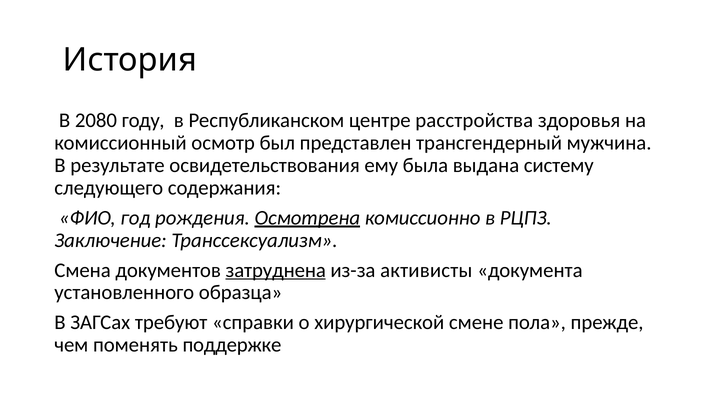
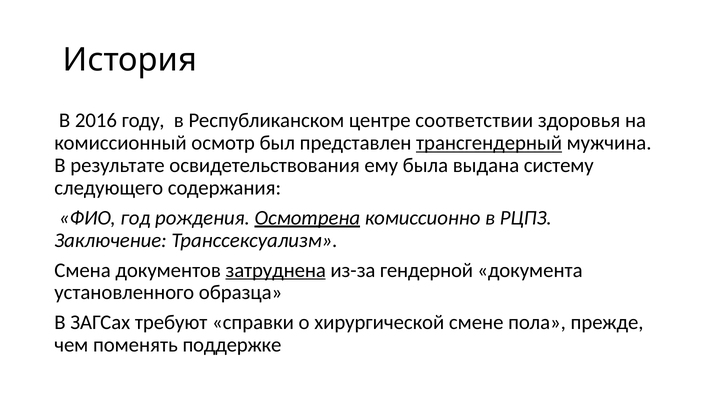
2080: 2080 -> 2016
расстройства: расстройства -> соответствии
трансгендерный underline: none -> present
активисты: активисты -> гендерной
